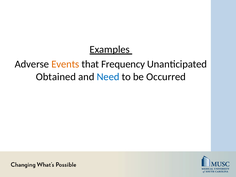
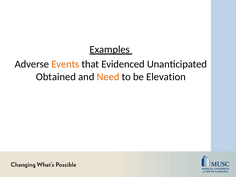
Frequency: Frequency -> Evidenced
Need colour: blue -> orange
Occurred: Occurred -> Elevation
